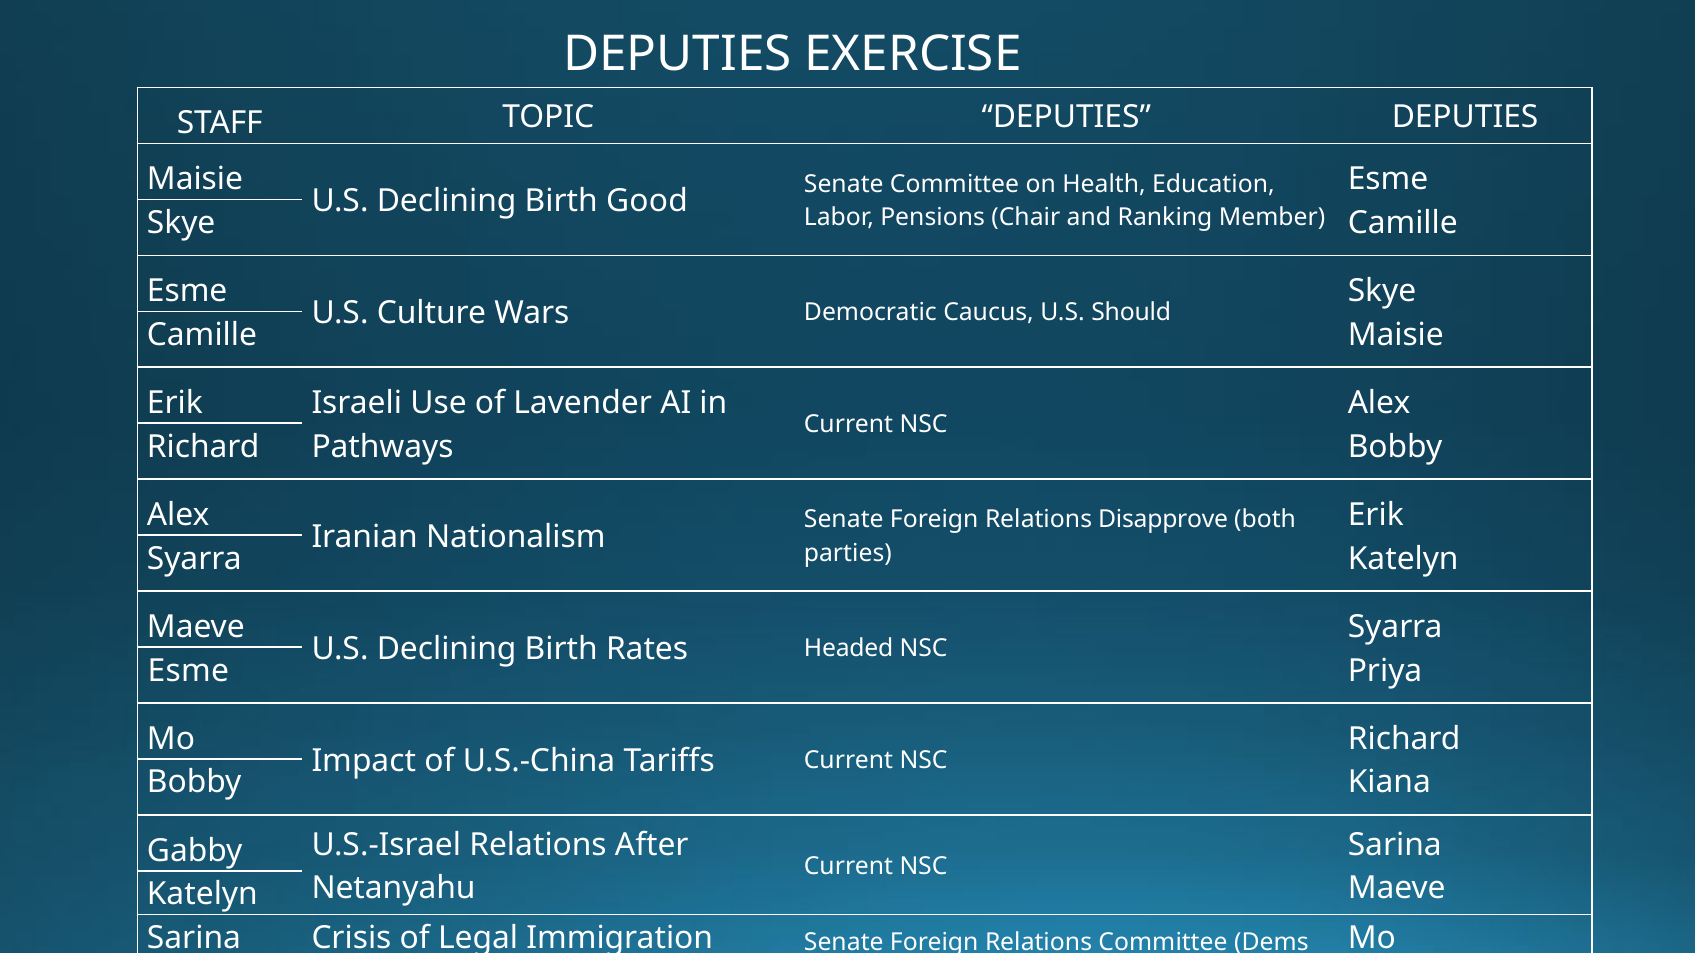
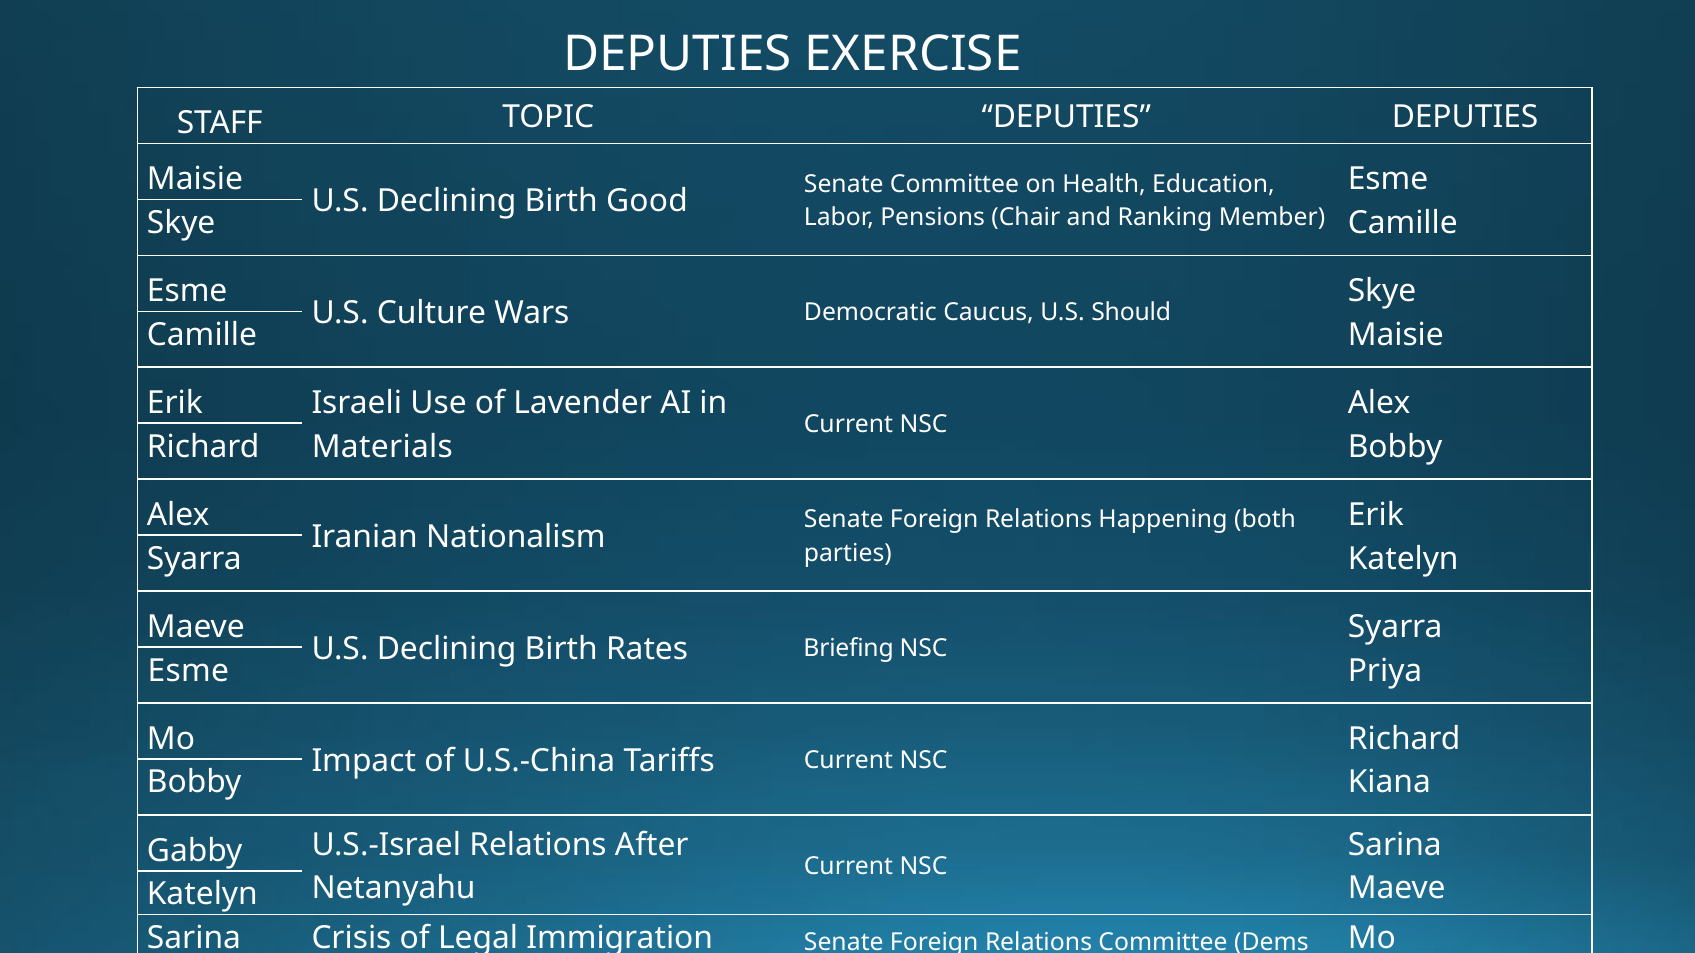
Pathways at (383, 447): Pathways -> Materials
Disapprove: Disapprove -> Happening
Headed: Headed -> Briefing
